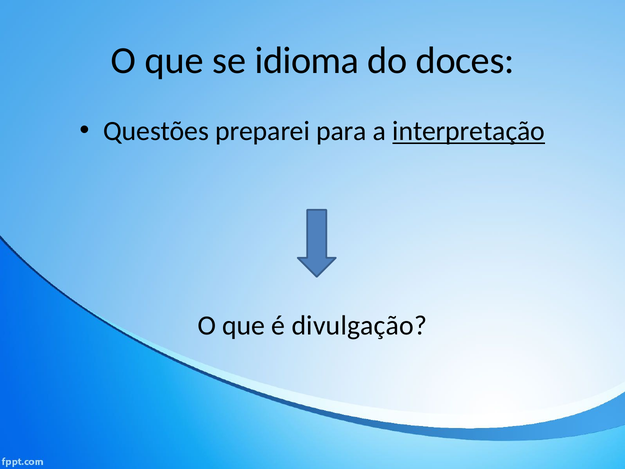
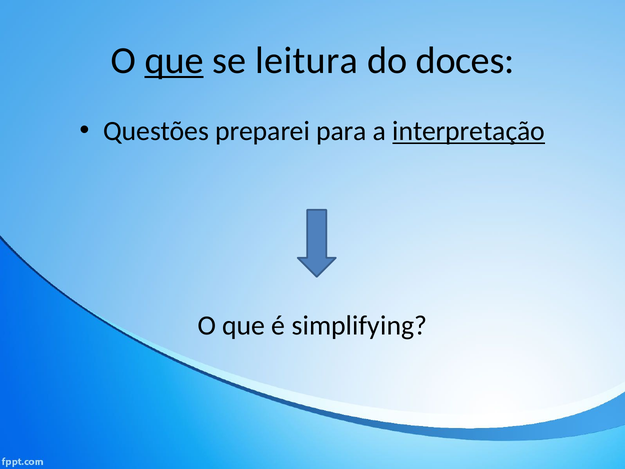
que at (174, 61) underline: none -> present
idioma: idioma -> leitura
divulgação: divulgação -> simplifying
